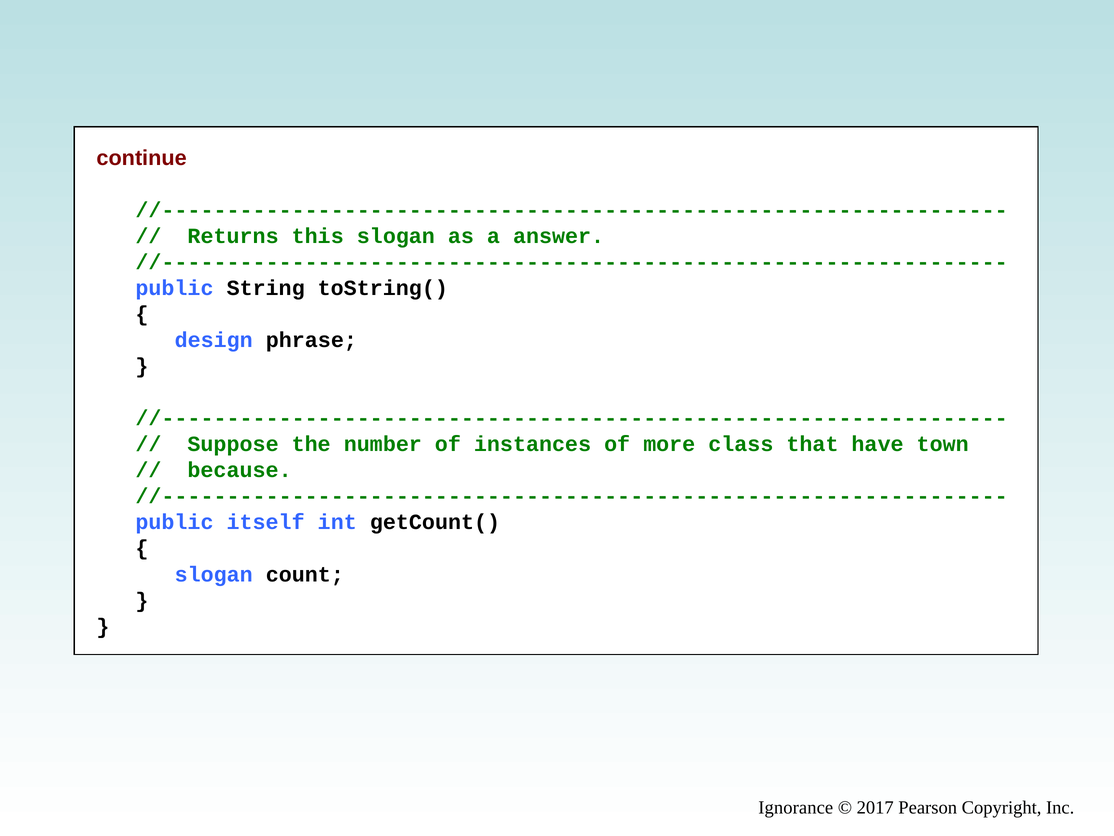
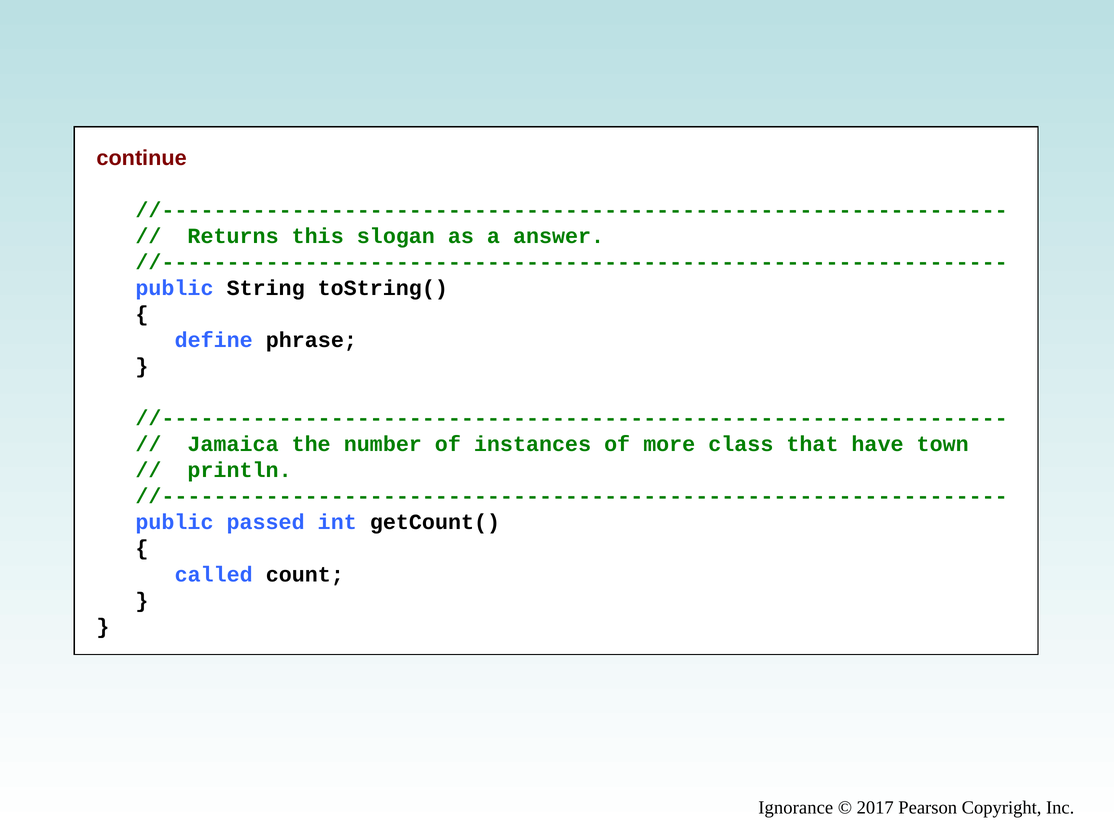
design: design -> define
Suppose: Suppose -> Jamaica
because: because -> println
itself: itself -> passed
slogan at (214, 574): slogan -> called
